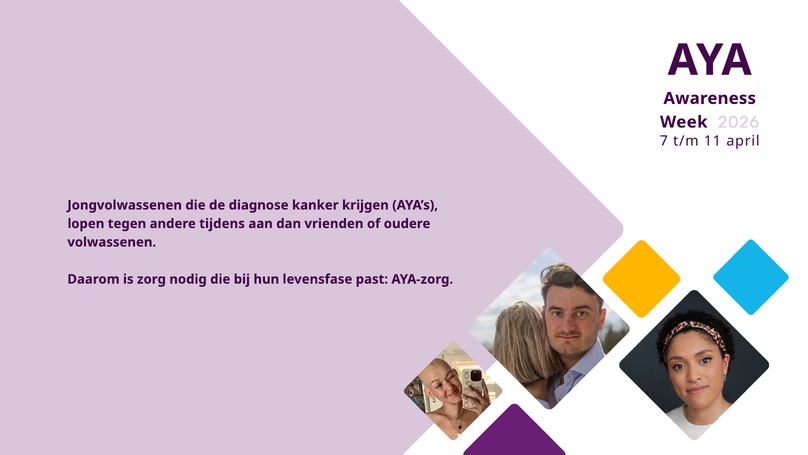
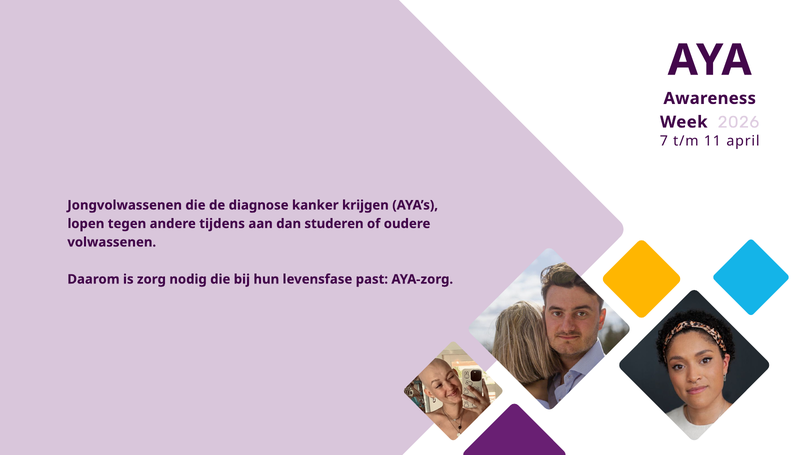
vrienden: vrienden -> studeren
